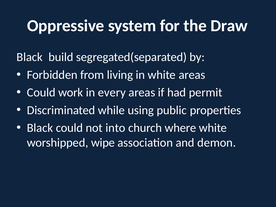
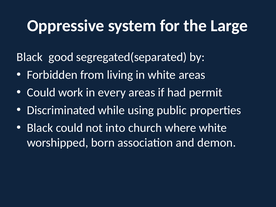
Draw: Draw -> Large
build: build -> good
wipe: wipe -> born
